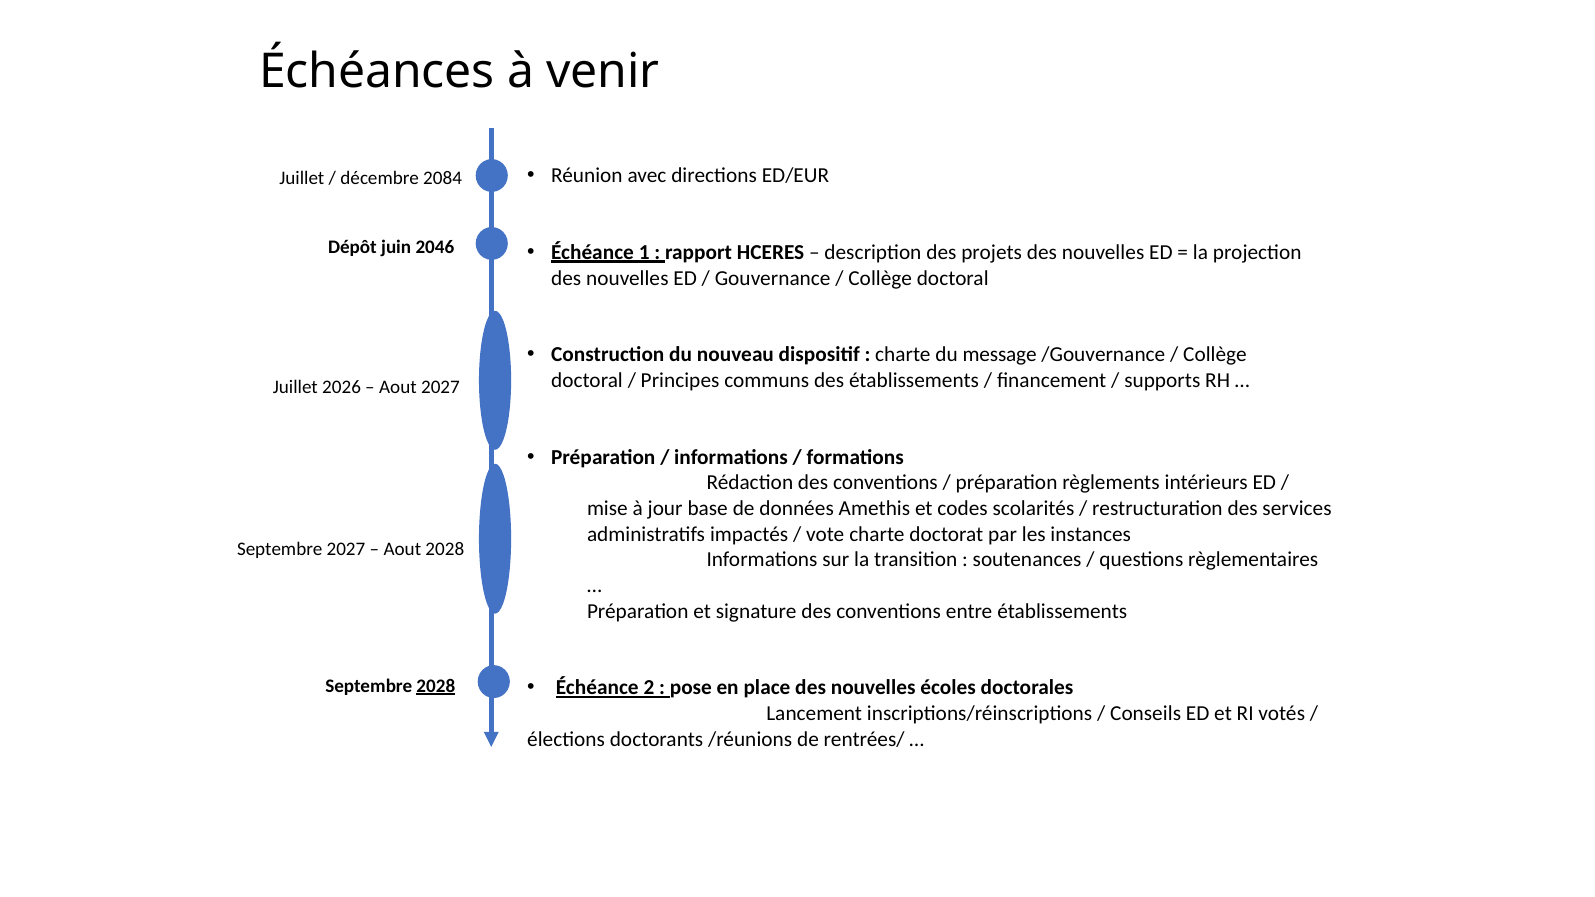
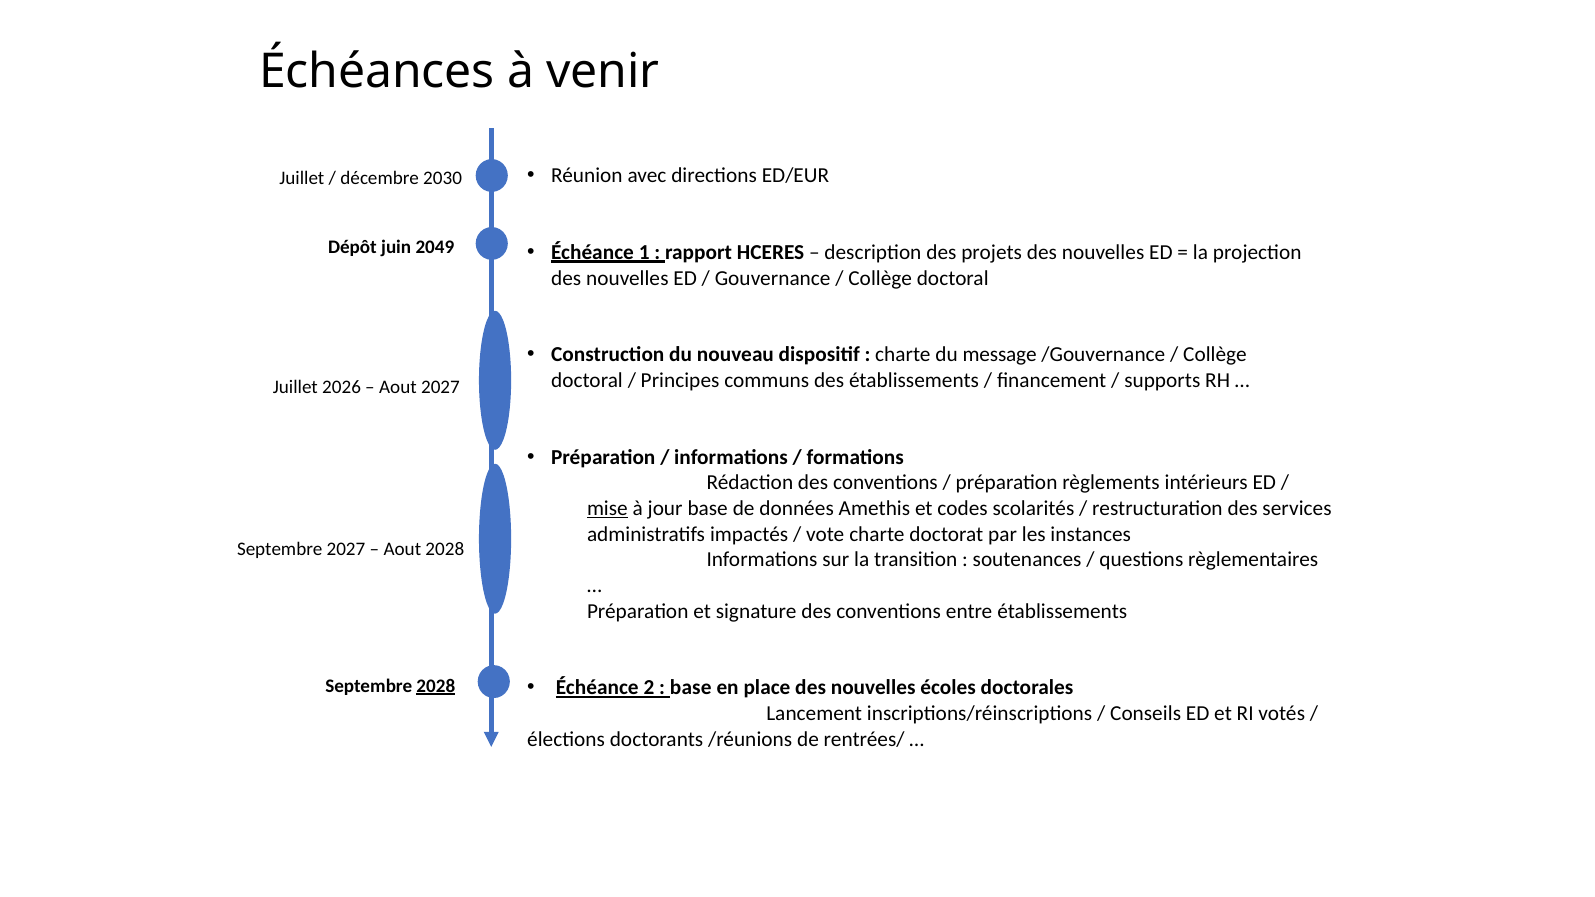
2084: 2084 -> 2030
2046: 2046 -> 2049
mise underline: none -> present
pose at (691, 688): pose -> base
